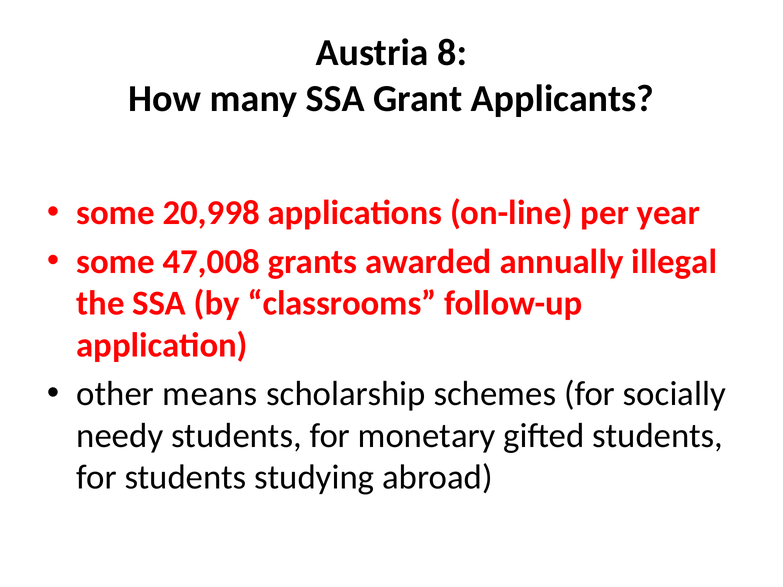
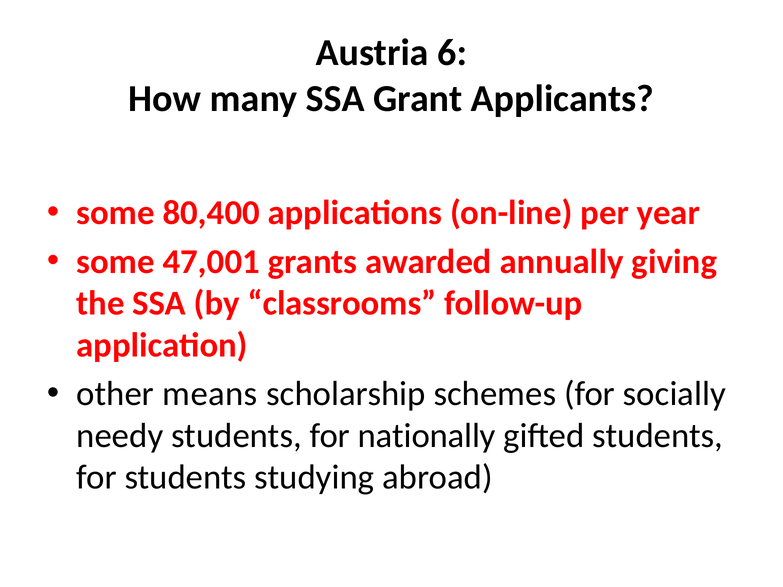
8: 8 -> 6
20,998: 20,998 -> 80,400
47,008: 47,008 -> 47,001
illegal: illegal -> giving
monetary: monetary -> nationally
